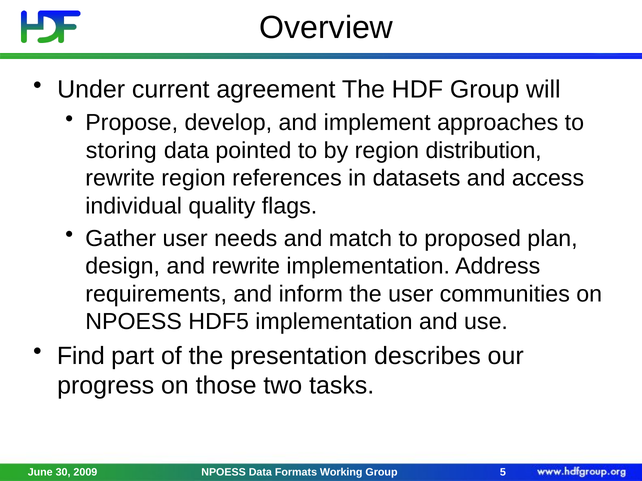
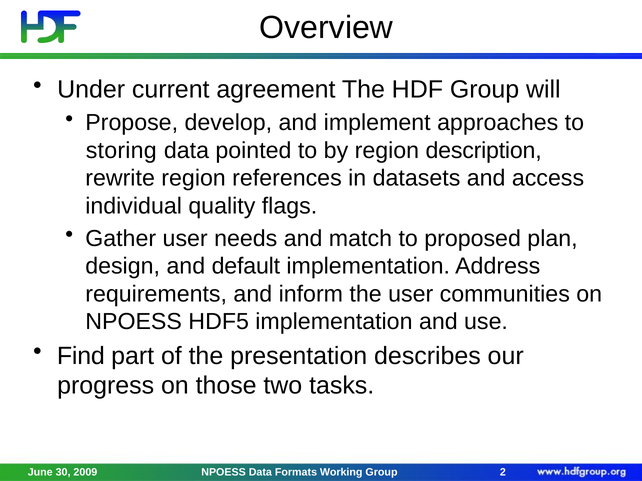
distribution: distribution -> description
and rewrite: rewrite -> default
5: 5 -> 2
